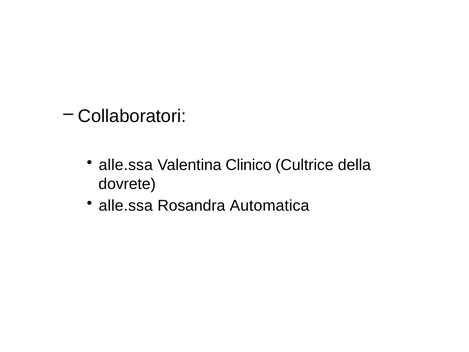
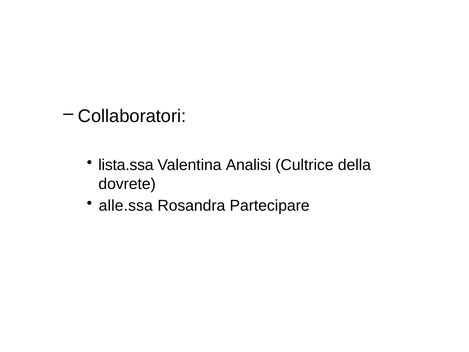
alle.ssa at (126, 165): alle.ssa -> lista.ssa
Clinico: Clinico -> Analisi
Automatica: Automatica -> Partecipare
